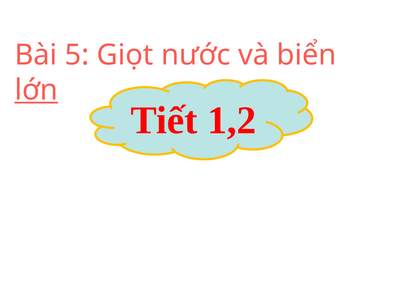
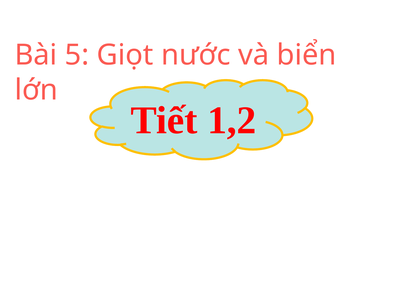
lớn underline: present -> none
